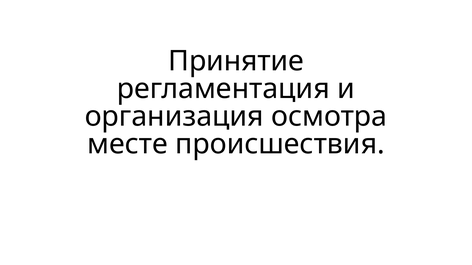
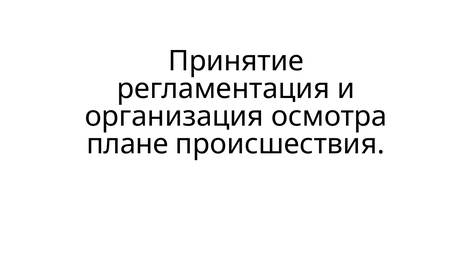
месте: месте -> плане
